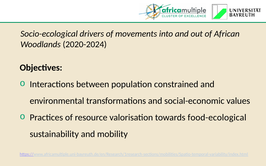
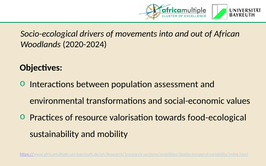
constrained: constrained -> assessment
